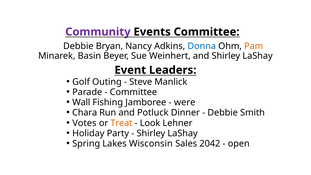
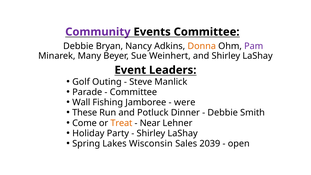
Donna colour: blue -> orange
Pam colour: orange -> purple
Basin: Basin -> Many
Chara: Chara -> These
Votes: Votes -> Come
Look: Look -> Near
2042: 2042 -> 2039
